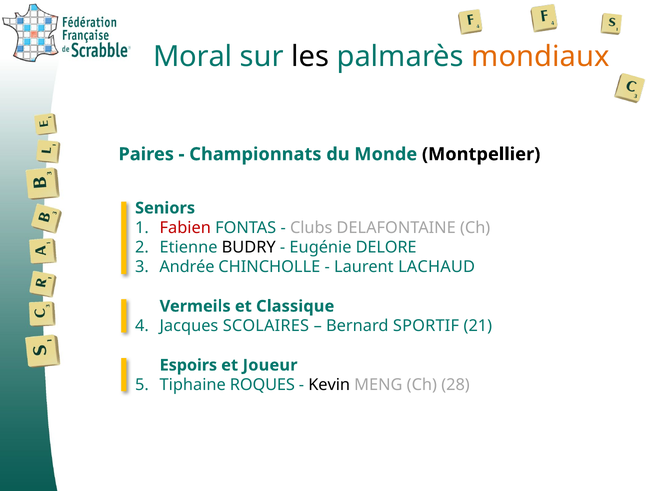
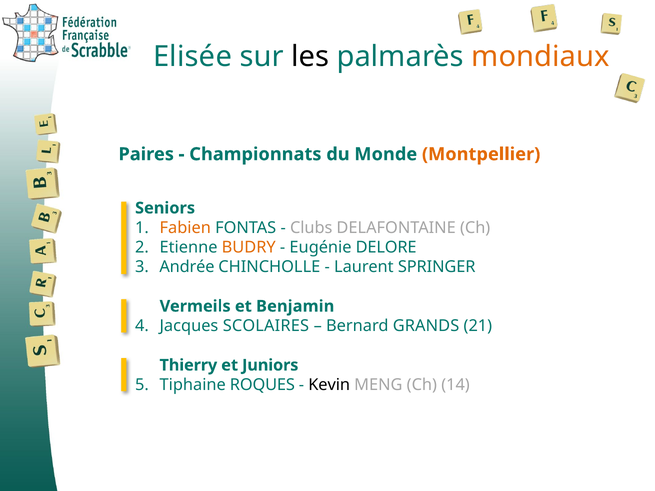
Moral: Moral -> Elisée
Montpellier colour: black -> orange
Fabien colour: red -> orange
BUDRY colour: black -> orange
LACHAUD: LACHAUD -> SPRINGER
Classique: Classique -> Benjamin
SPORTIF: SPORTIF -> GRANDS
Espoirs: Espoirs -> Thierry
Joueur: Joueur -> Juniors
28: 28 -> 14
